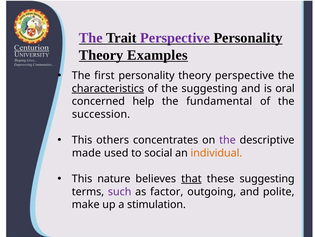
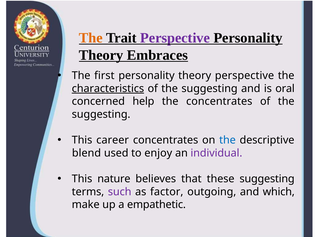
The at (91, 38) colour: purple -> orange
Examples: Examples -> Embraces
the fundamental: fundamental -> concentrates
succession at (101, 114): succession -> suggesting
others: others -> career
the at (227, 140) colour: purple -> blue
made: made -> blend
social: social -> enjoy
individual colour: orange -> purple
that underline: present -> none
polite: polite -> which
stimulation: stimulation -> empathetic
